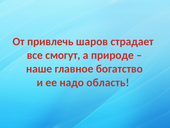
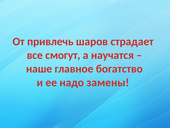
природе: природе -> научатся
область: область -> замены
